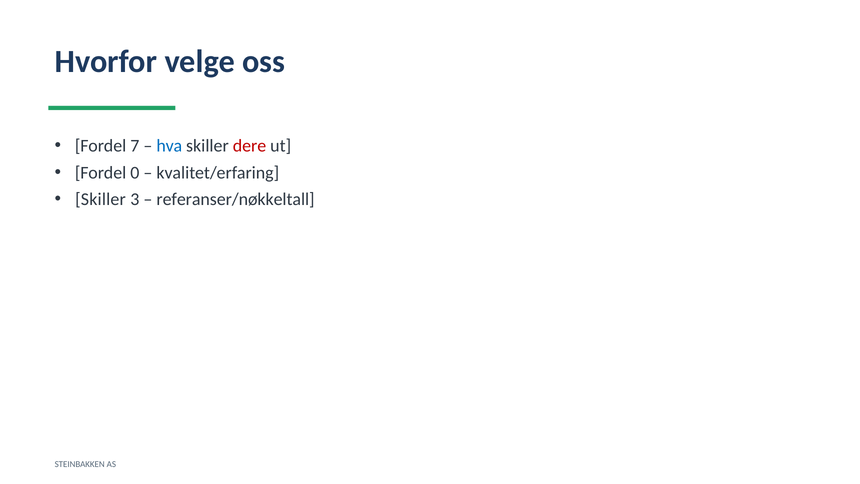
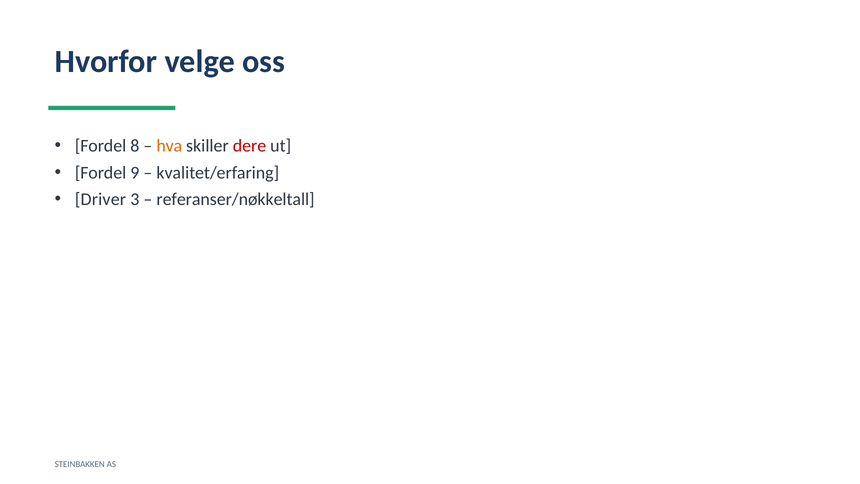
7: 7 -> 8
hva colour: blue -> orange
0: 0 -> 9
Skiller at (100, 199): Skiller -> Driver
